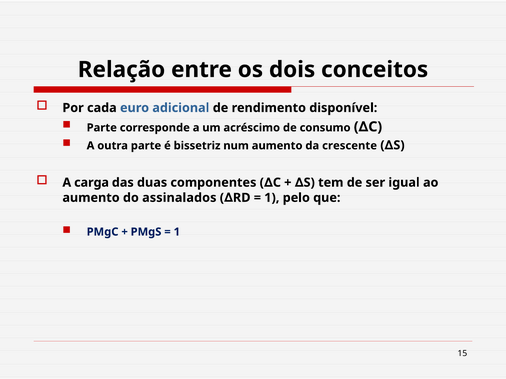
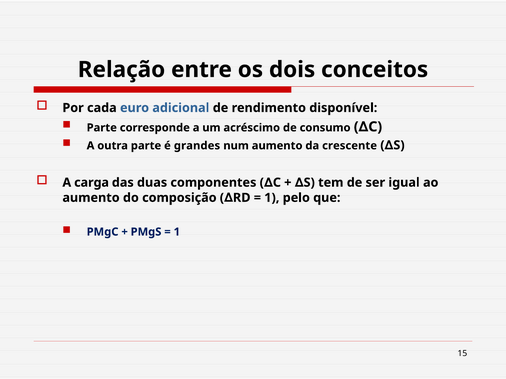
bissetriz: bissetriz -> grandes
assinalados: assinalados -> composição
